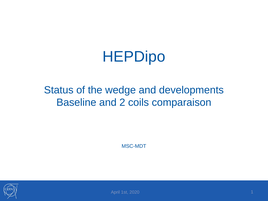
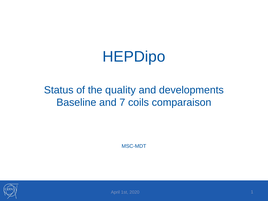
wedge: wedge -> quality
2: 2 -> 7
